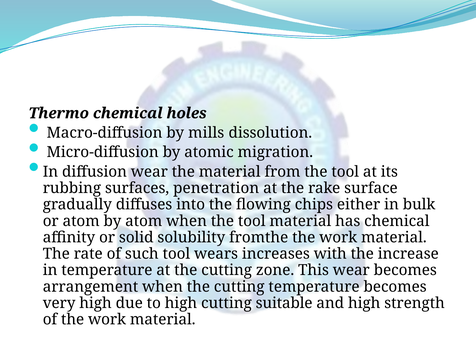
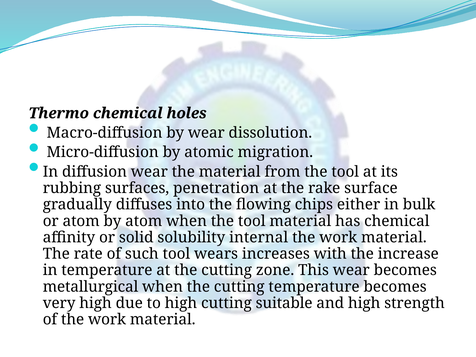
by mills: mills -> wear
fromthe: fromthe -> internal
arrangement: arrangement -> metallurgical
